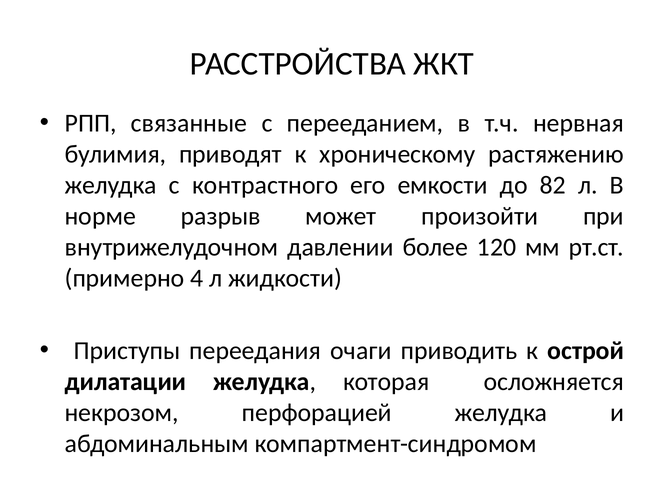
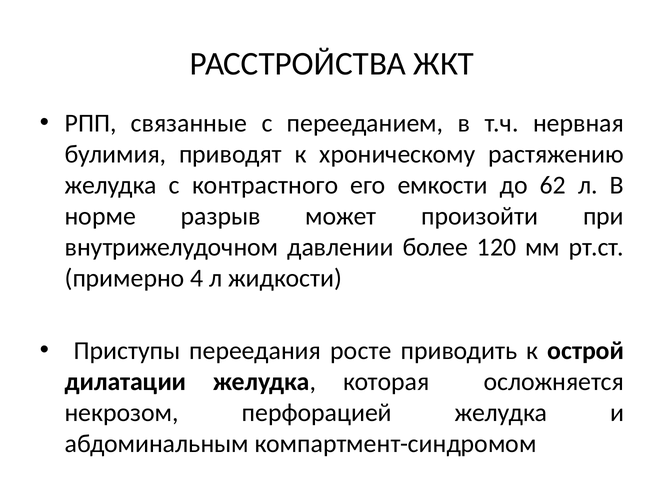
82: 82 -> 62
очаги: очаги -> росте
